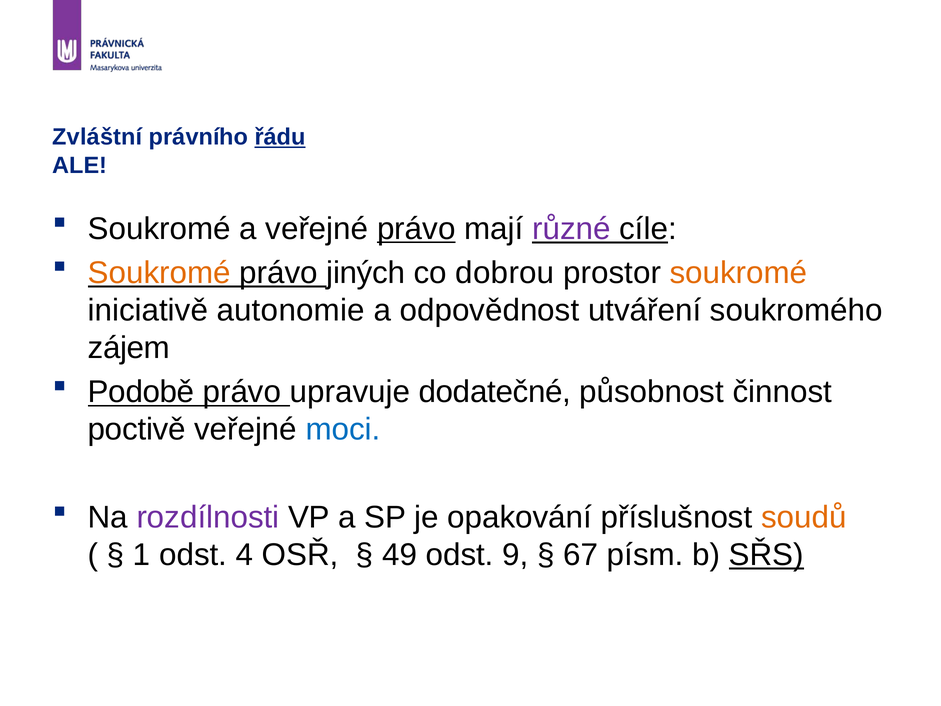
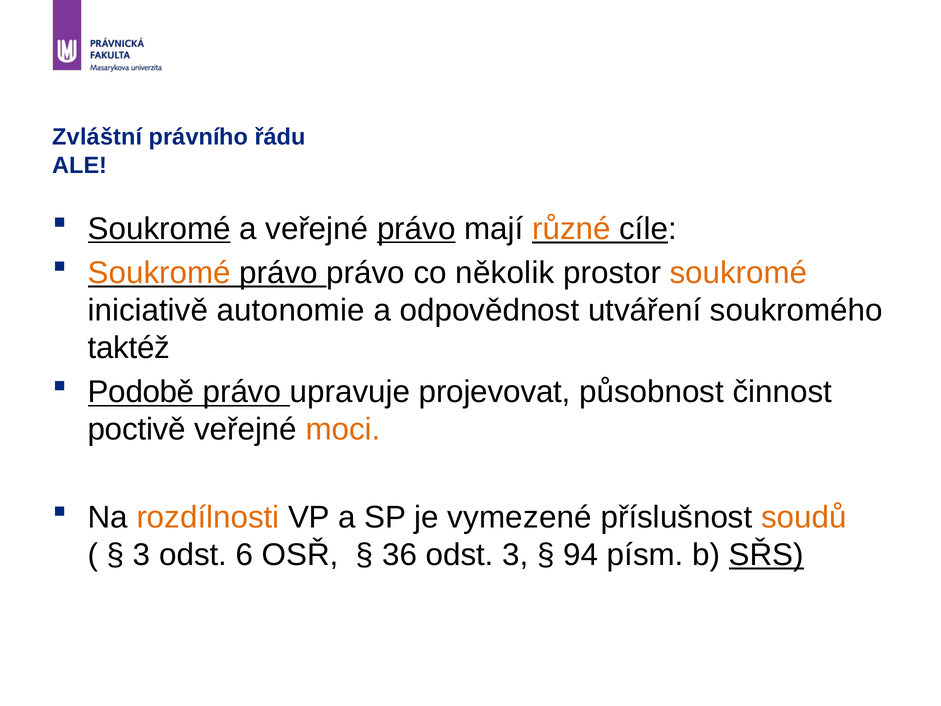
řádu underline: present -> none
Soukromé at (159, 229) underline: none -> present
různé colour: purple -> orange
právo jiných: jiných -> právo
dobrou: dobrou -> několik
zájem: zájem -> taktéž
dodatečné: dodatečné -> projevovat
moci colour: blue -> orange
rozdílnosti colour: purple -> orange
opakování: opakování -> vymezené
1 at (142, 555): 1 -> 3
4: 4 -> 6
49: 49 -> 36
odst 9: 9 -> 3
67: 67 -> 94
